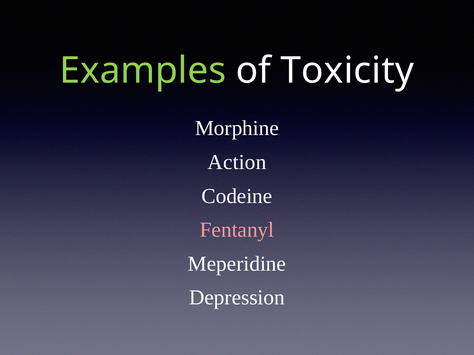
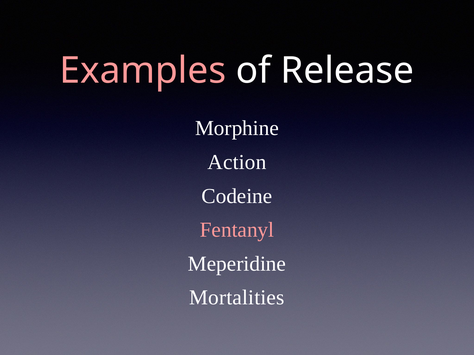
Examples colour: light green -> pink
Toxicity: Toxicity -> Release
Depression: Depression -> Mortalities
